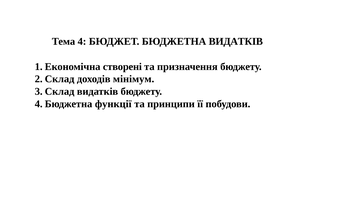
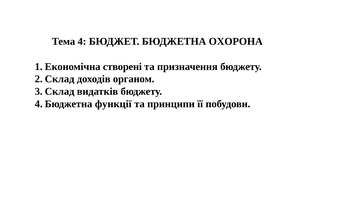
БЮДЖЕТНА ВИДАТКІВ: ВИДАТКІВ -> ОХОРОНА
мінімум: мінімум -> органом
